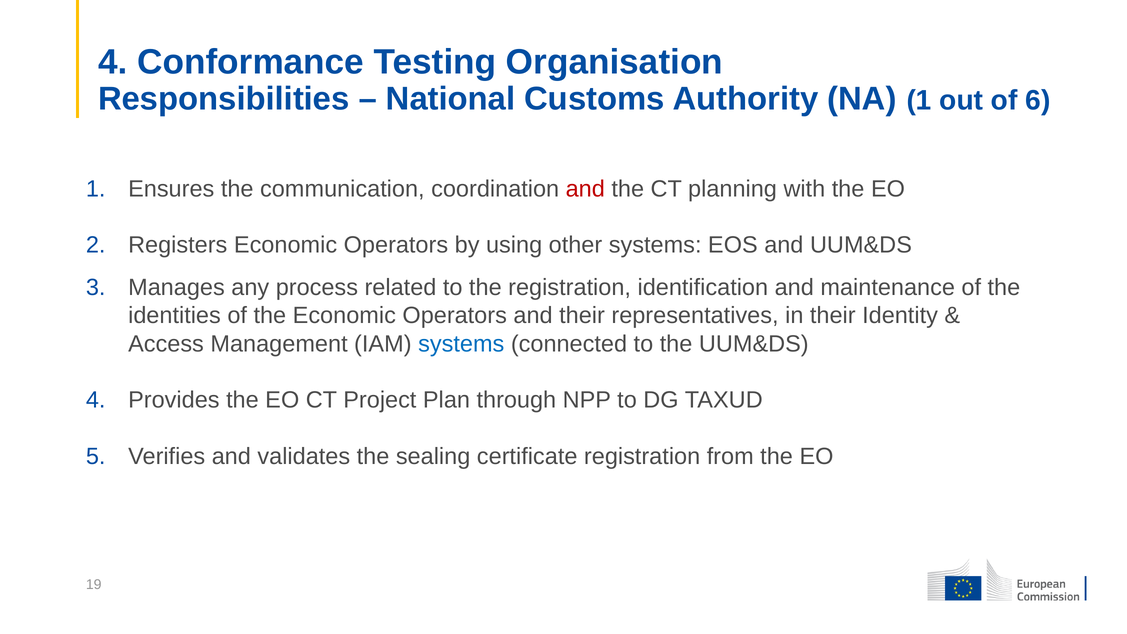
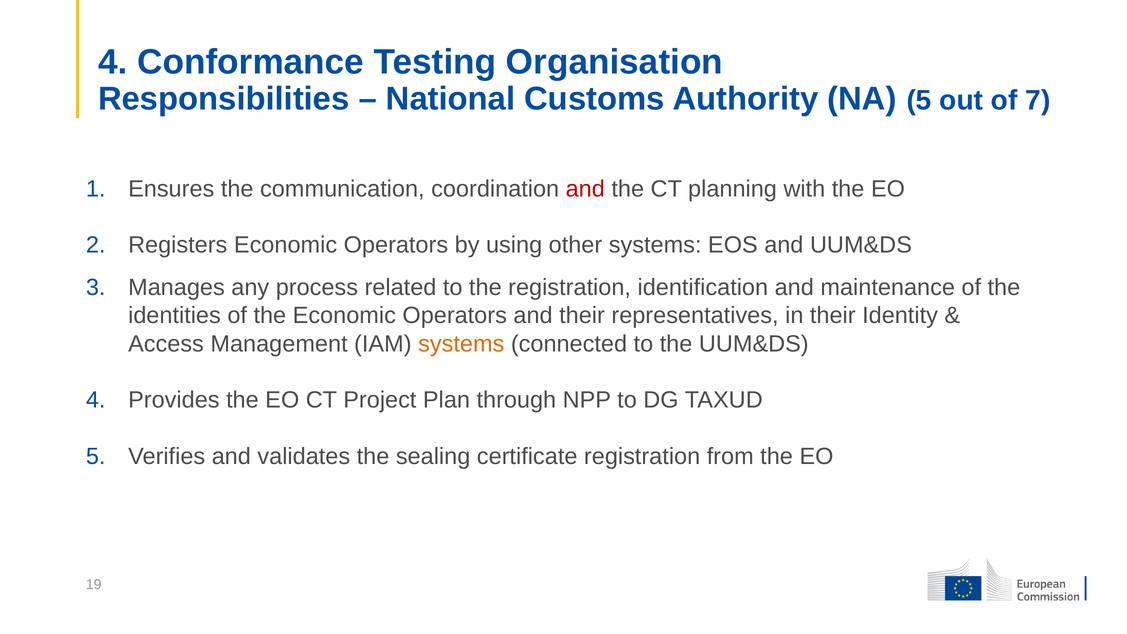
NA 1: 1 -> 5
6: 6 -> 7
systems at (461, 344) colour: blue -> orange
